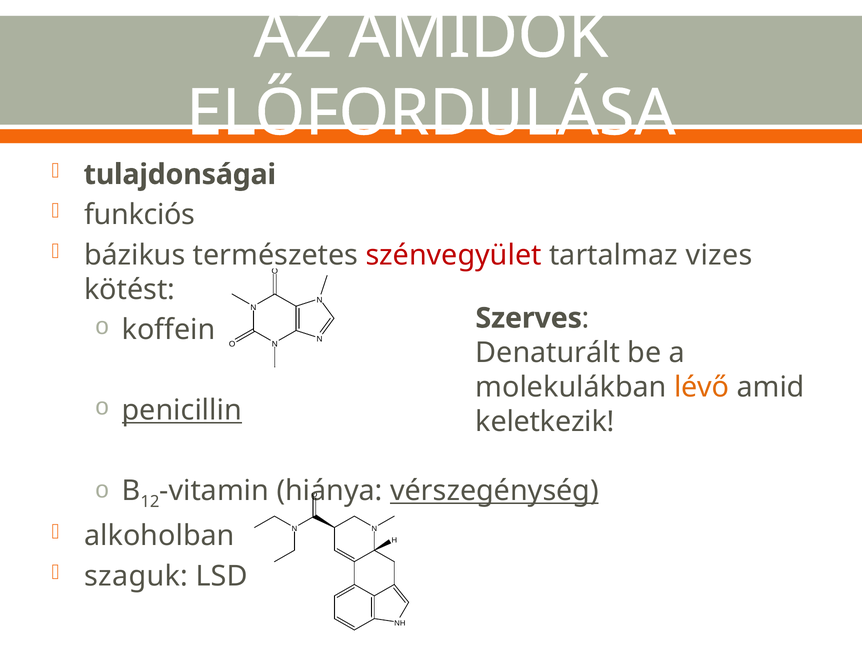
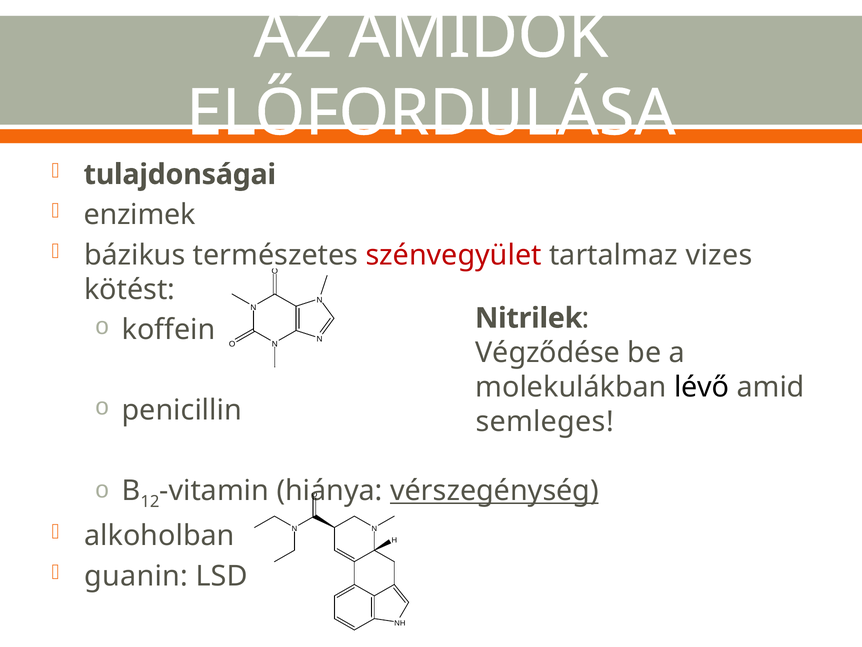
funkciós: funkciós -> enzimek
Szerves: Szerves -> Nitrilek
Denaturált: Denaturált -> Végződése
lévő colour: orange -> black
penicillin underline: present -> none
keletkezik: keletkezik -> semleges
szaguk: szaguk -> guanin
